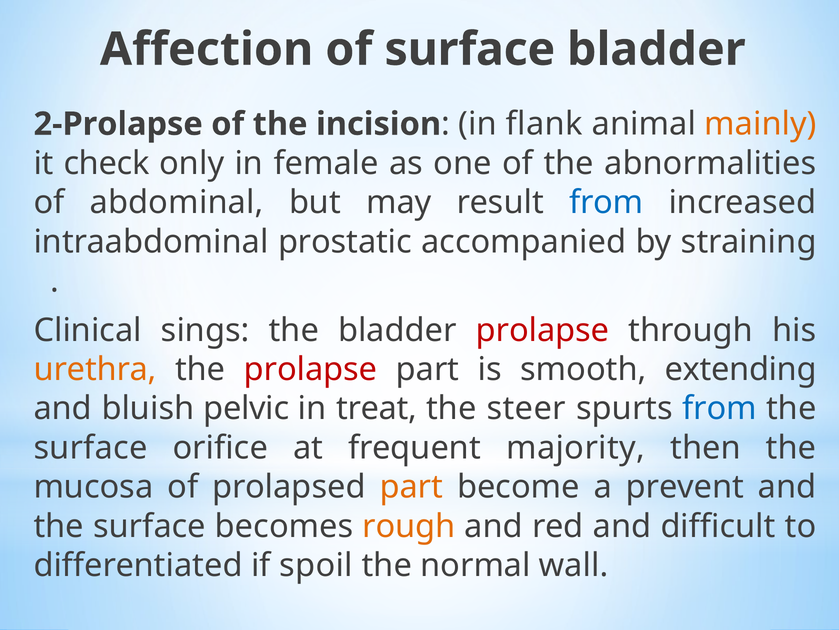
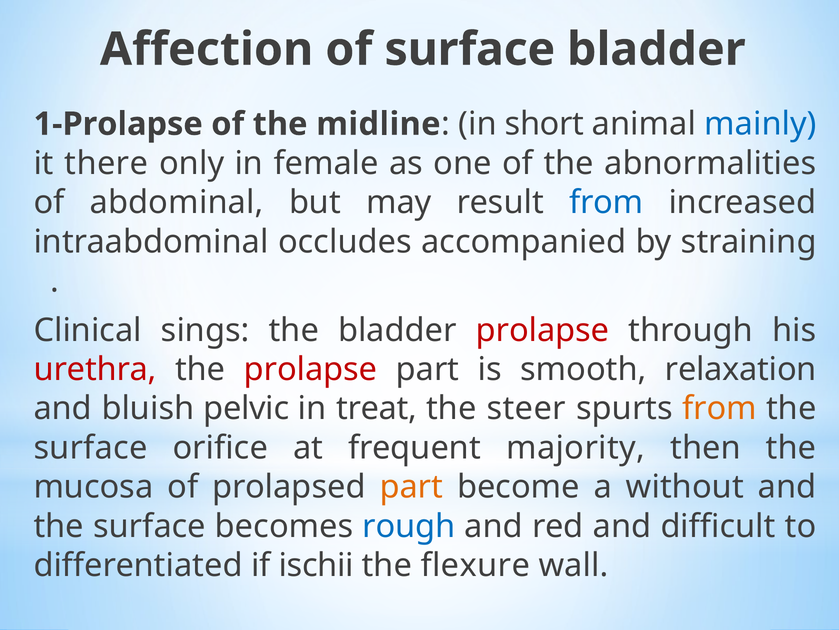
2-Prolapse: 2-Prolapse -> 1-Prolapse
incision: incision -> midline
flank: flank -> short
mainly colour: orange -> blue
check: check -> there
prostatic: prostatic -> occludes
urethra colour: orange -> red
extending: extending -> relaxation
from at (720, 408) colour: blue -> orange
prevent: prevent -> without
rough colour: orange -> blue
spoil: spoil -> ischii
normal: normal -> flexure
